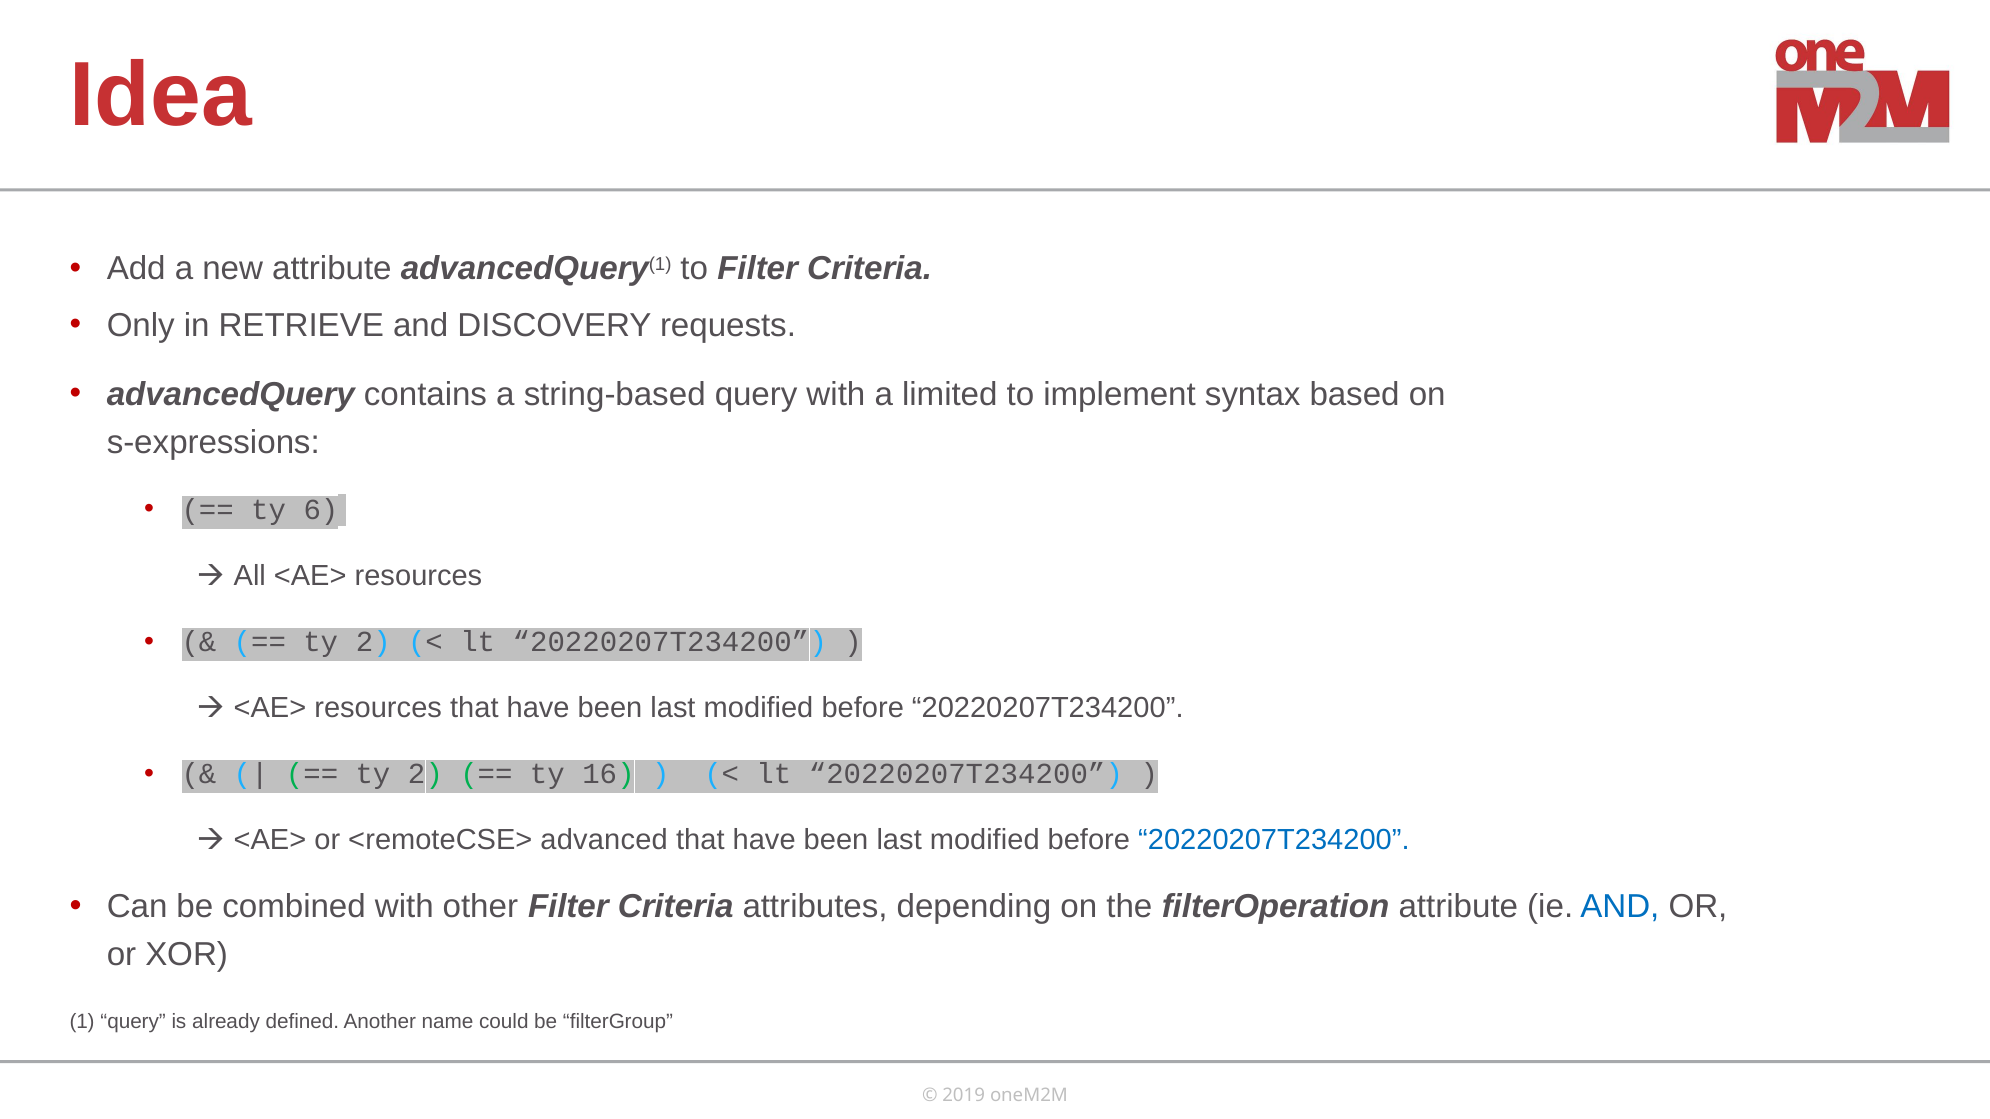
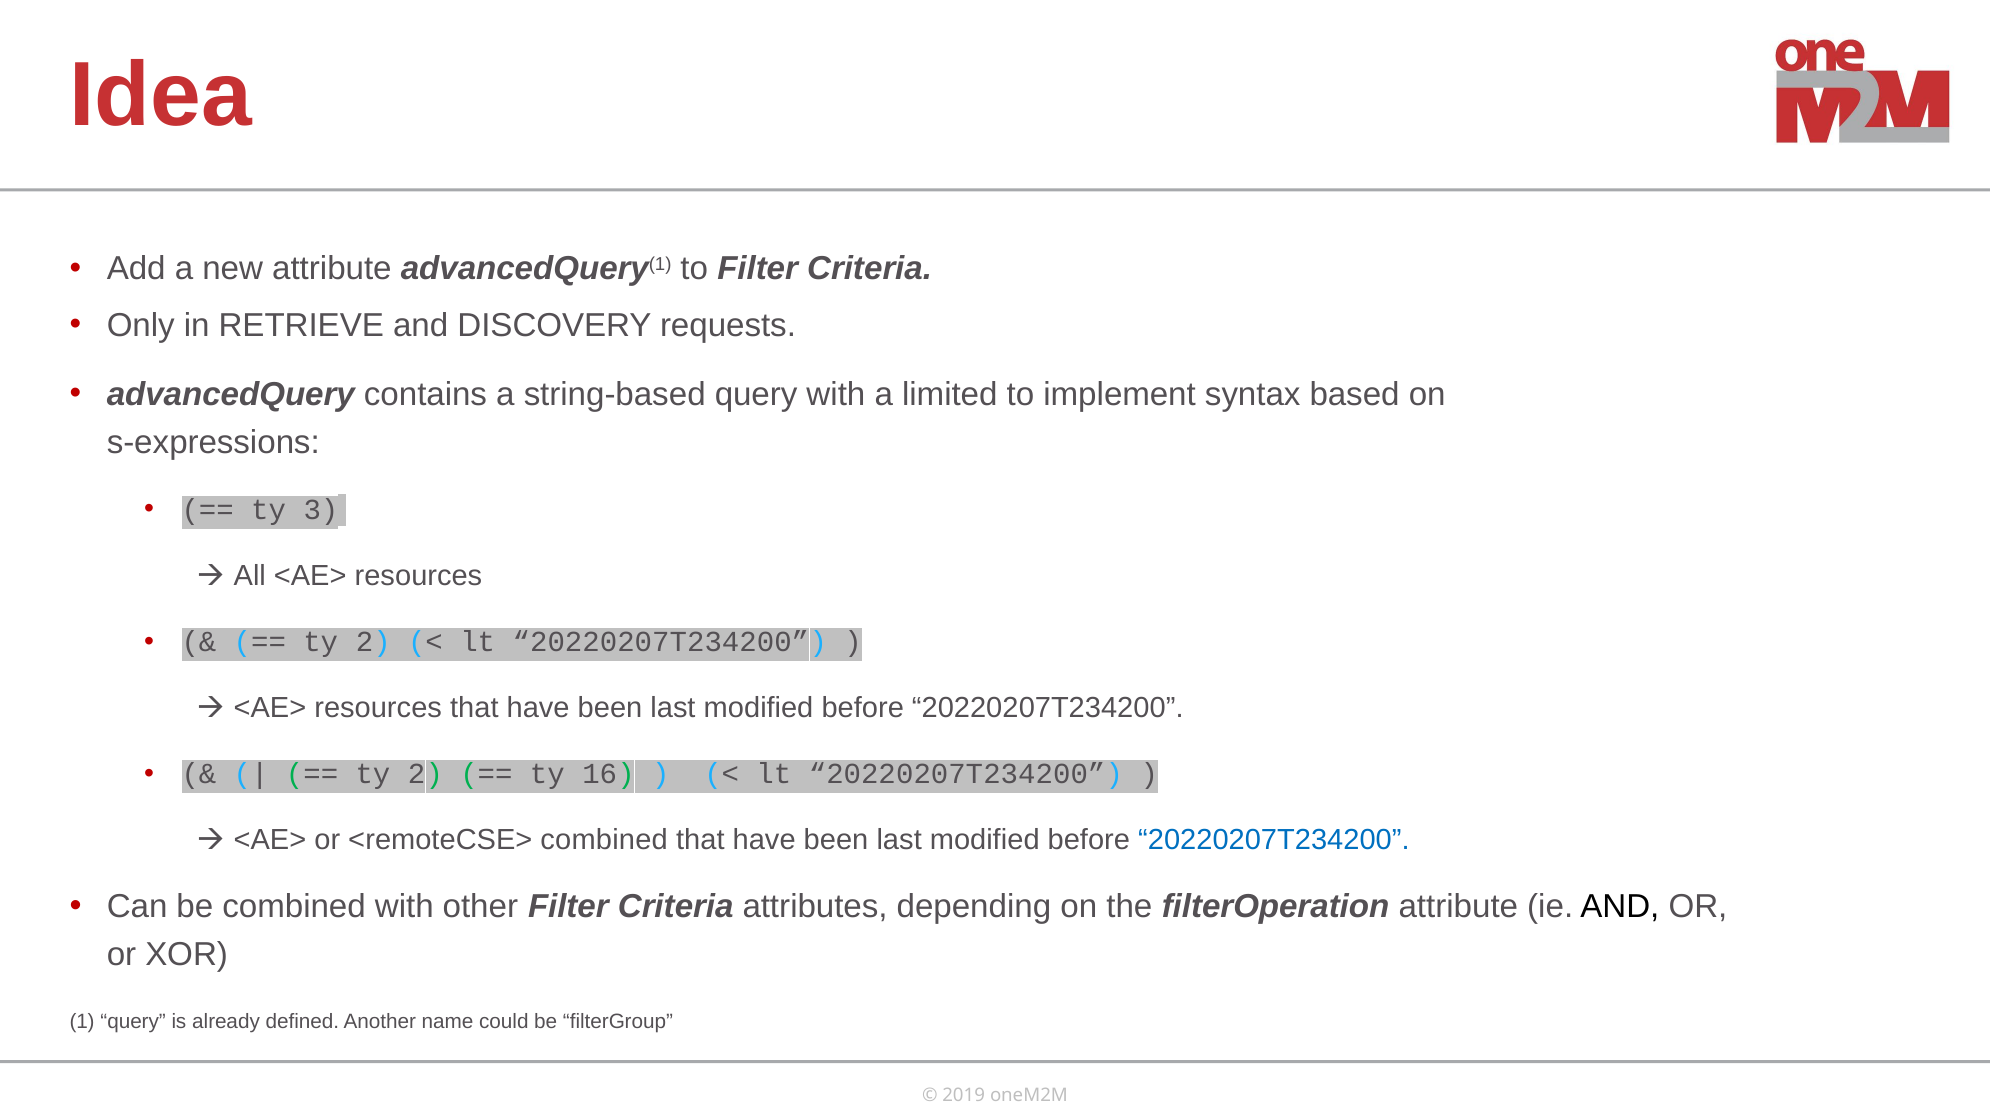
6: 6 -> 3
<remoteCSE> advanced: advanced -> combined
AND at (1620, 907) colour: blue -> black
